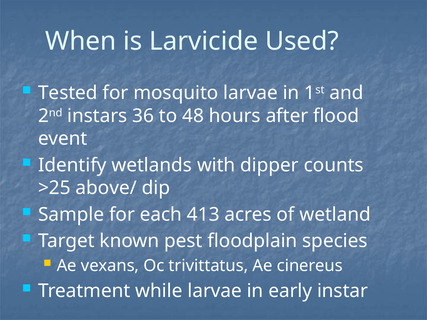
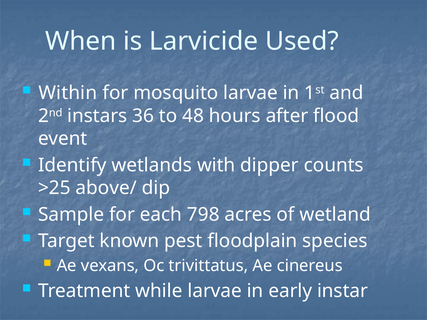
Tested: Tested -> Within
413: 413 -> 798
